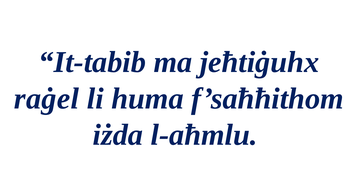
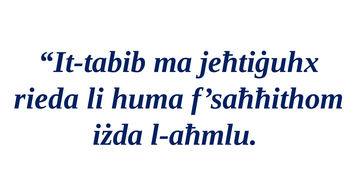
raġel: raġel -> rieda
